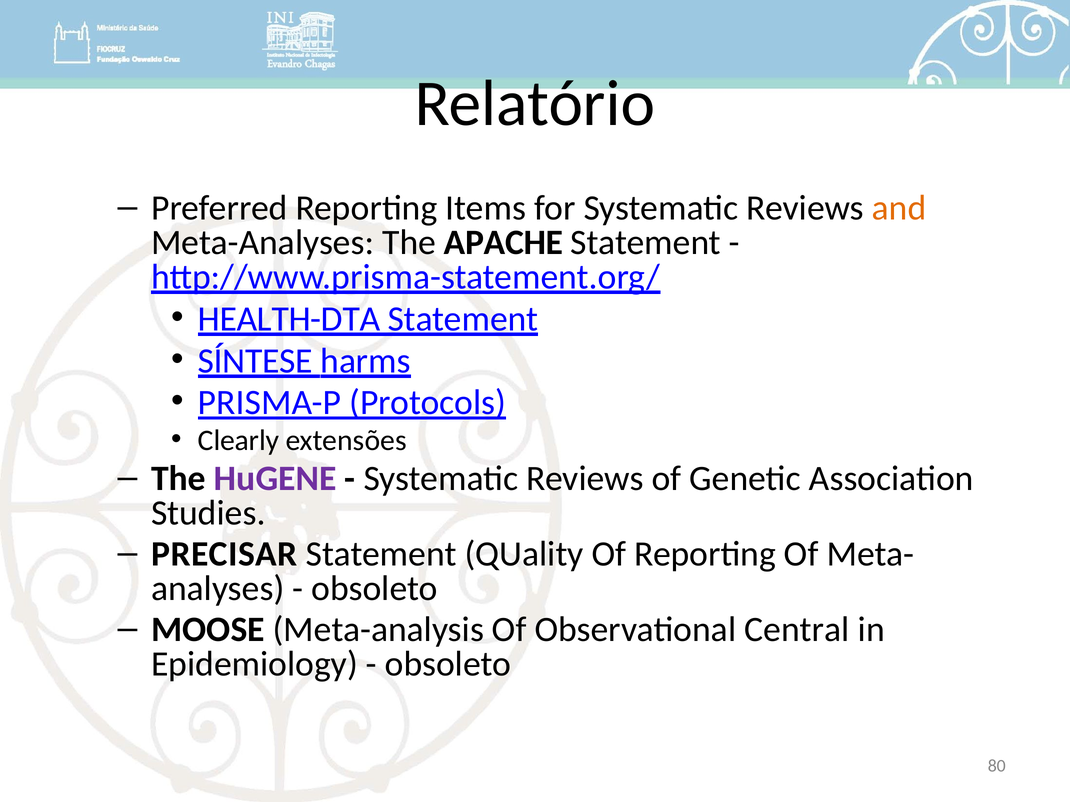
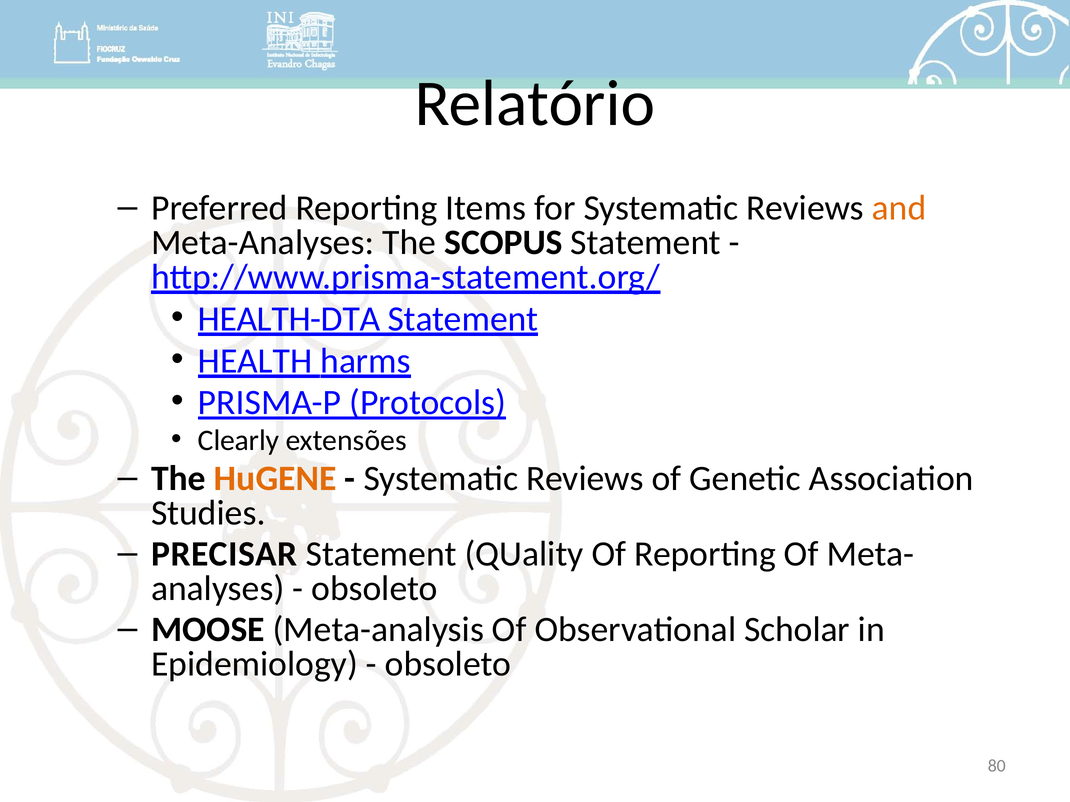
APACHE: APACHE -> SCOPUS
SÍNTESE: SÍNTESE -> HEALTH
HuGENE colour: purple -> orange
Central: Central -> Scholar
